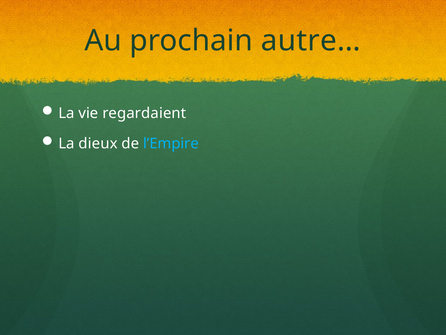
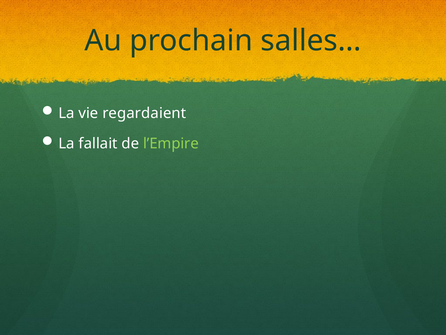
autre…: autre… -> salles…
dieux: dieux -> fallait
l’Empire colour: light blue -> light green
